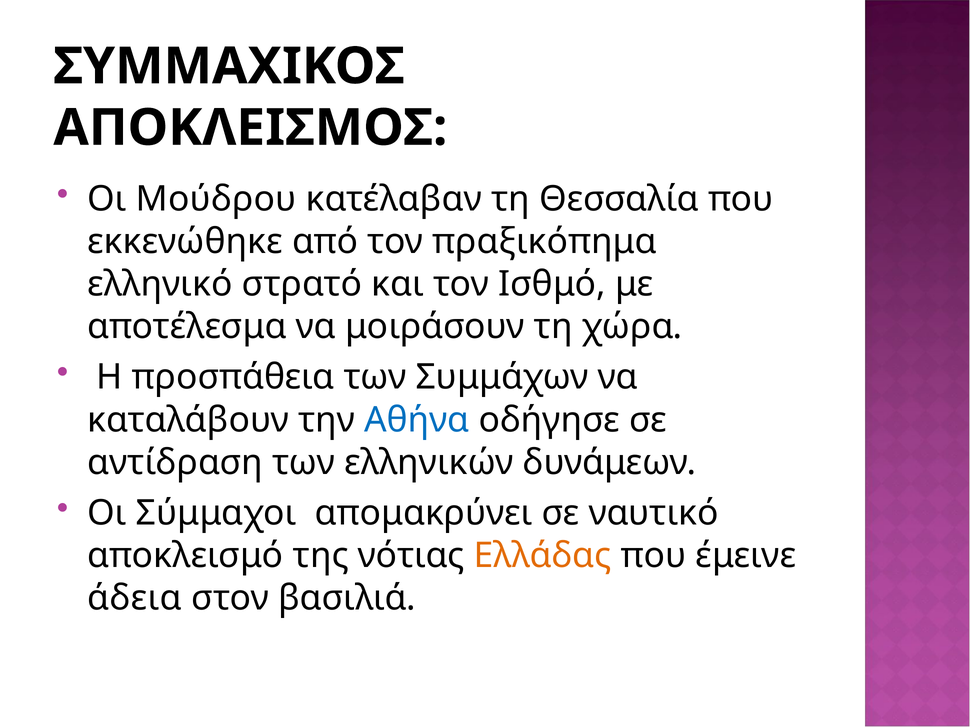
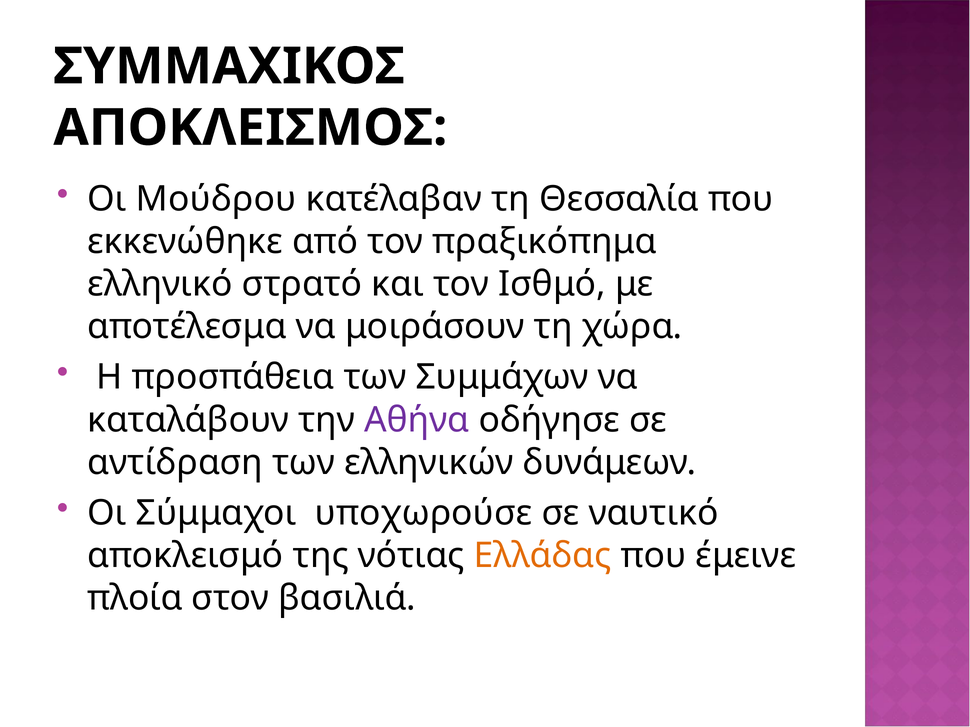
Αθήνα colour: blue -> purple
απομακρύνει: απομακρύνει -> υποχωρούσε
άδεια: άδεια -> πλοία
